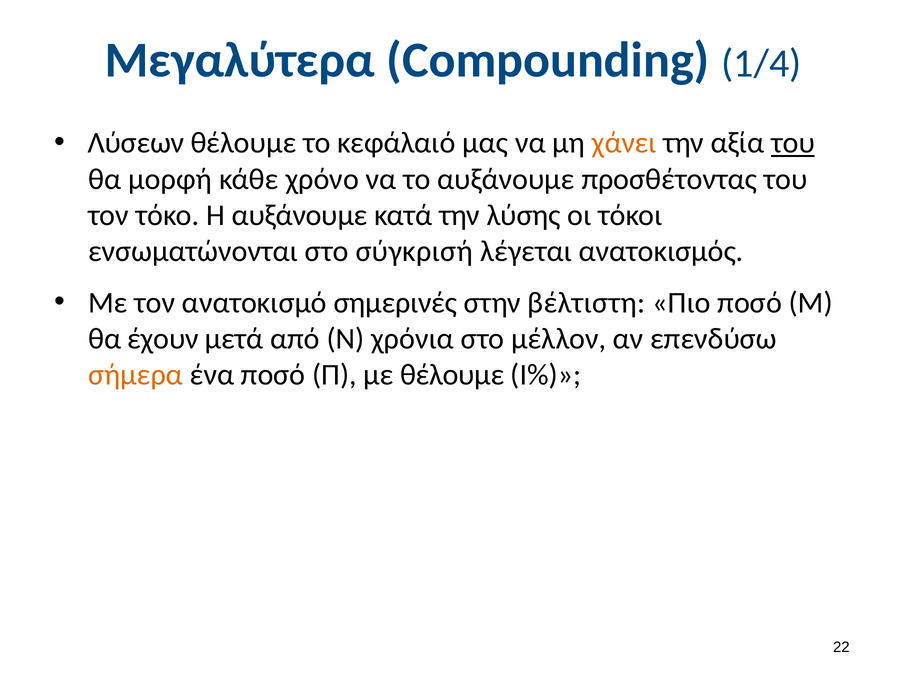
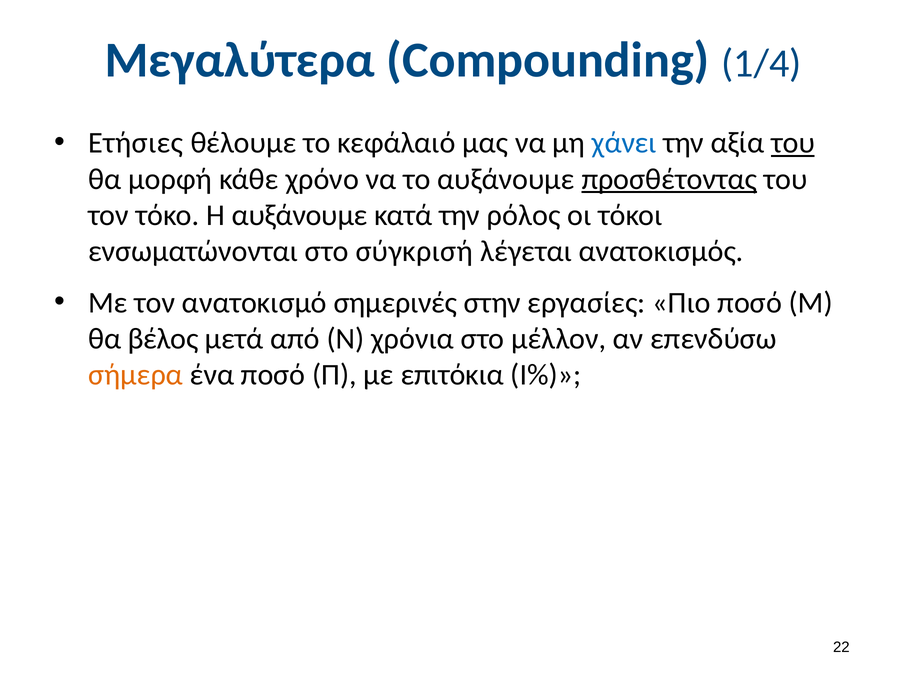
Λύσεων: Λύσεων -> Ετήσιες
χάνει colour: orange -> blue
προσθέτοντας underline: none -> present
λύσης: λύσης -> ρόλος
βέλτιστη: βέλτιστη -> εργασίες
έχουν: έχουν -> βέλος
με θέλουμε: θέλουμε -> επιτόκια
